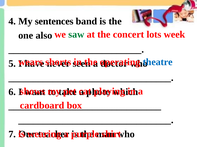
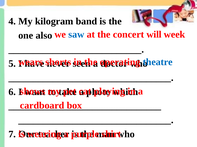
sentences: sentences -> kilogram
saw colour: green -> blue
lots: lots -> will
